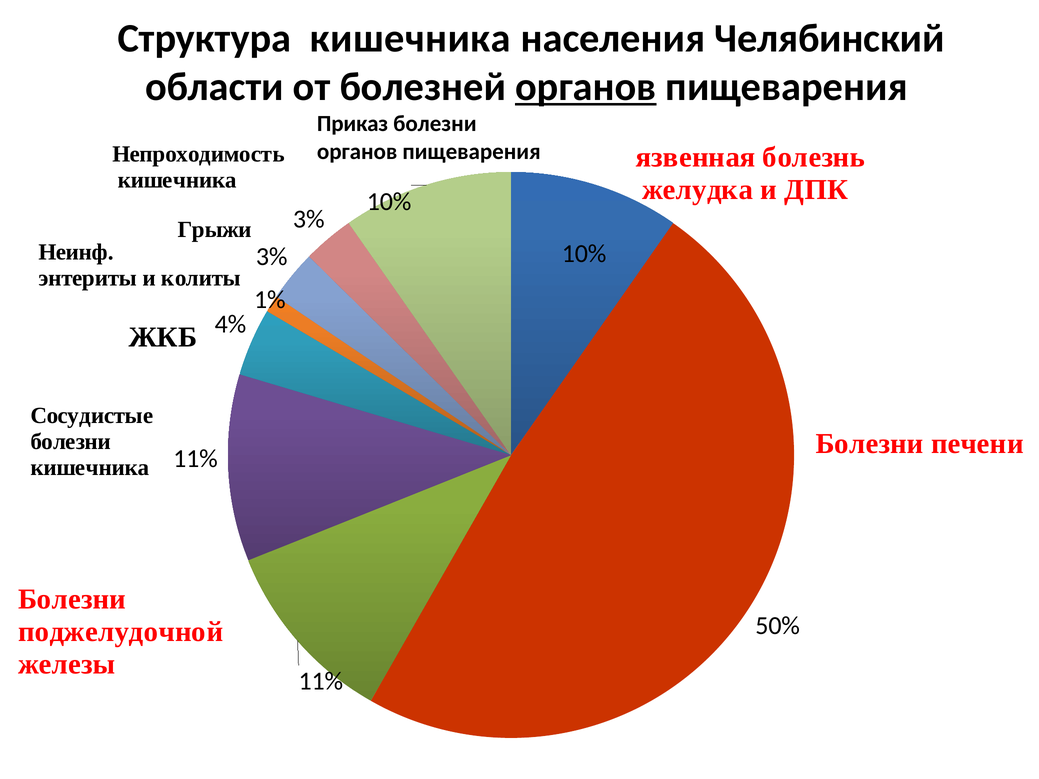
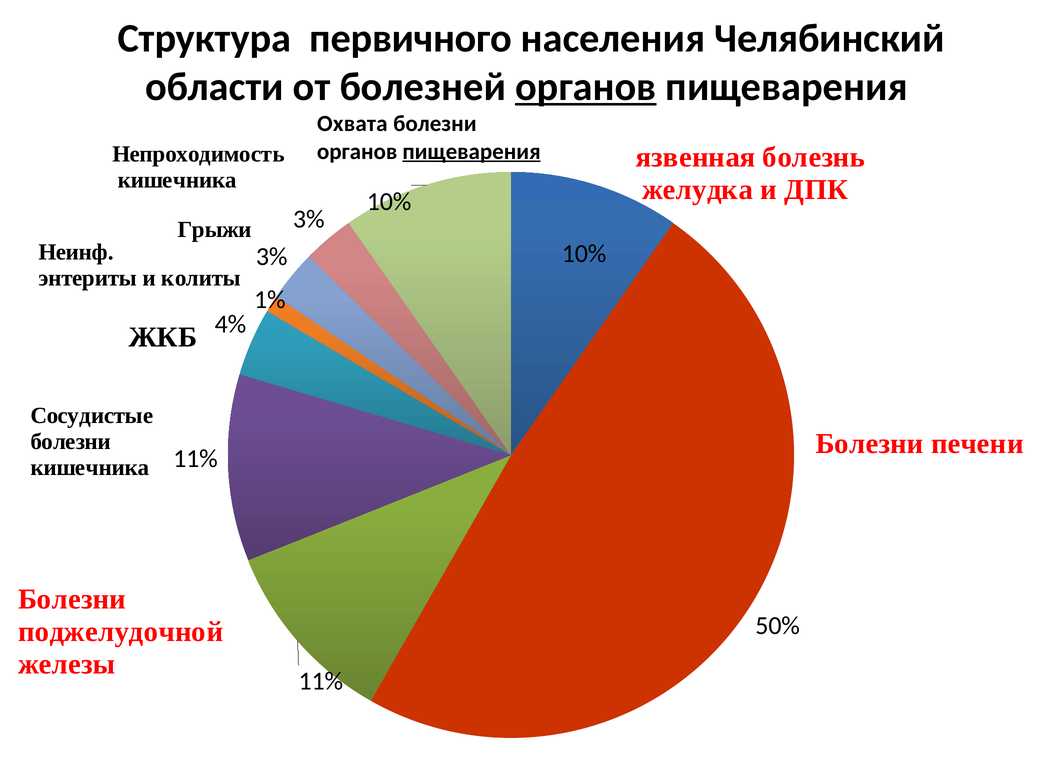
Структура кишечника: кишечника -> первичного
Приказ: Приказ -> Охвата
пищеварения at (472, 151) underline: none -> present
